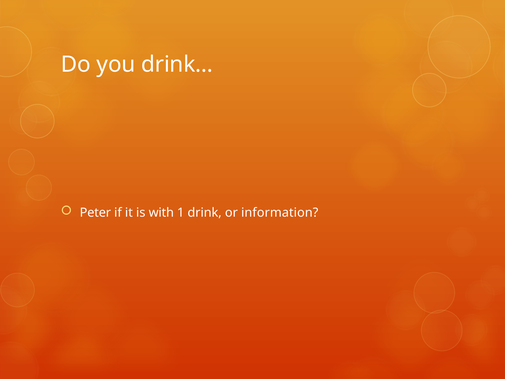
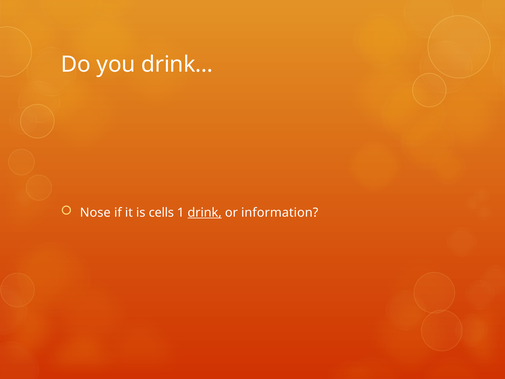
Peter: Peter -> Nose
with: with -> cells
drink underline: none -> present
